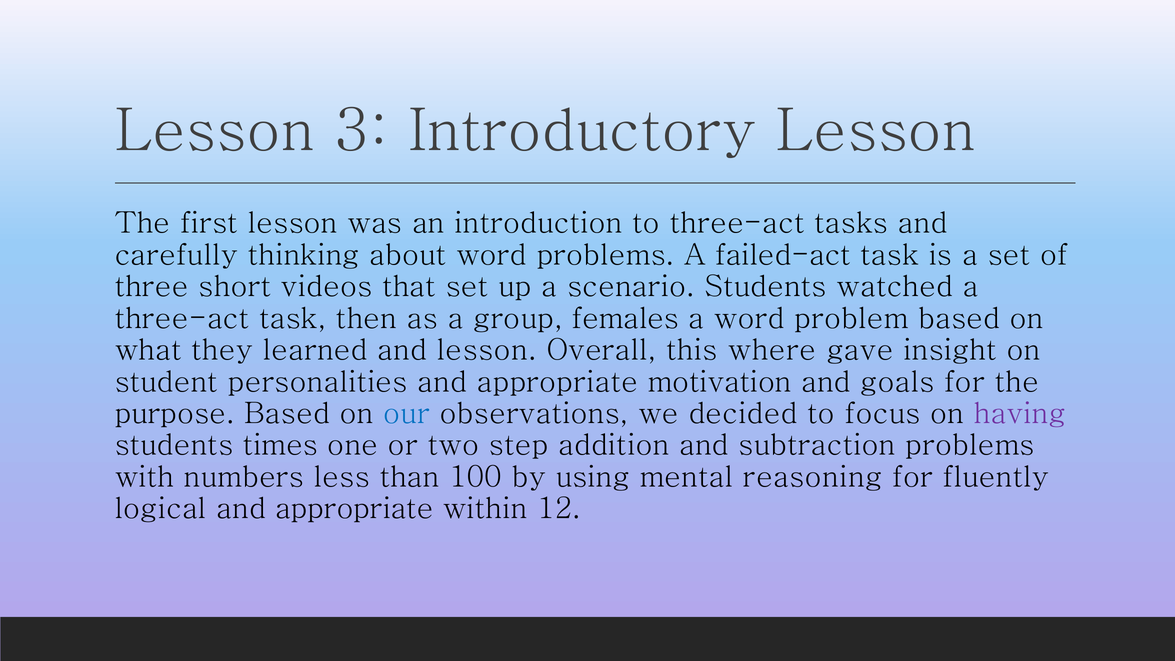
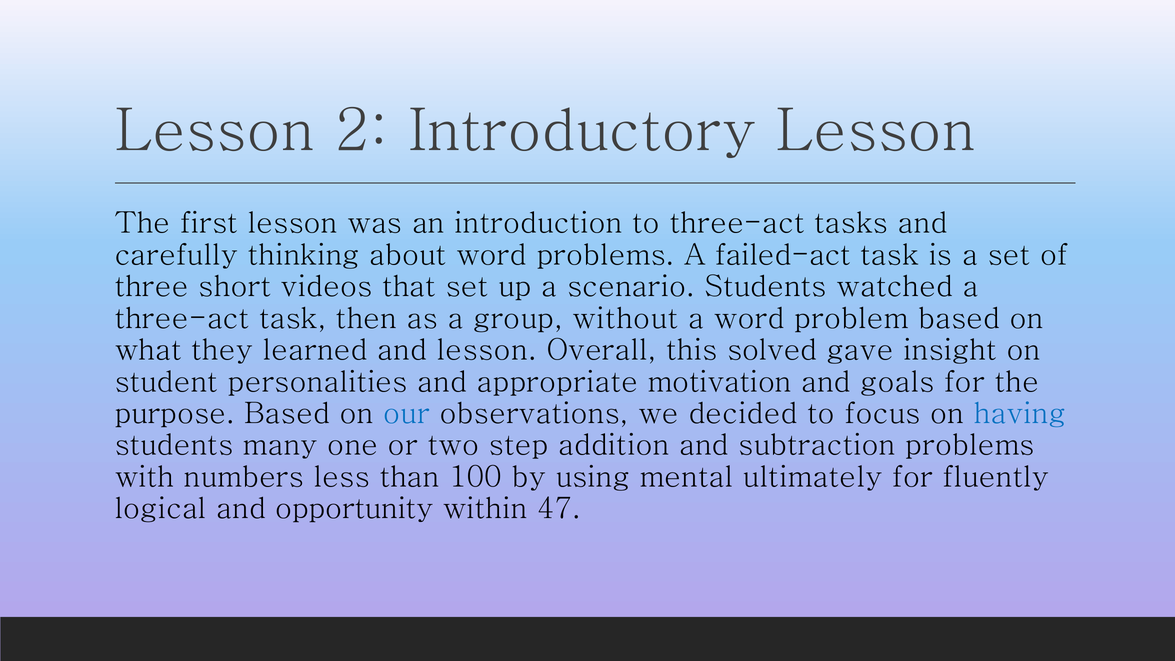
3: 3 -> 2
females: females -> without
where: where -> solved
having colour: purple -> blue
times: times -> many
reasoning: reasoning -> ultimately
appropriate at (354, 509): appropriate -> opportunity
12: 12 -> 47
